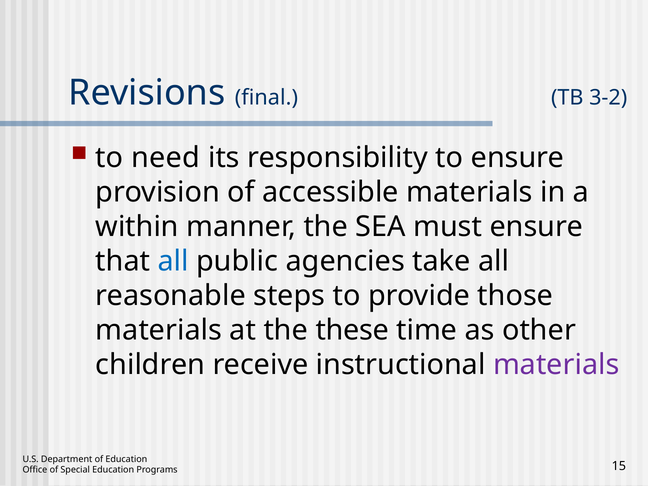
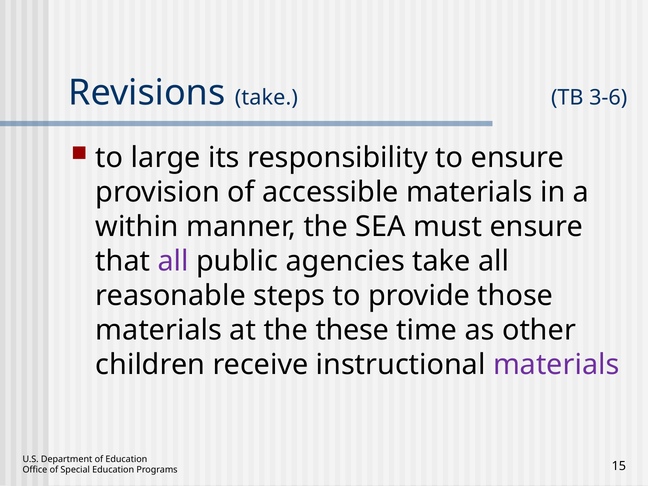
Revisions final: final -> take
3-2: 3-2 -> 3-6
need: need -> large
all at (173, 261) colour: blue -> purple
